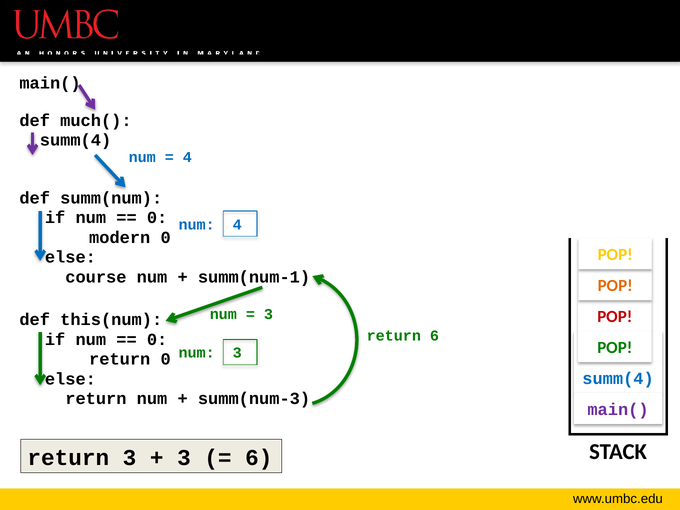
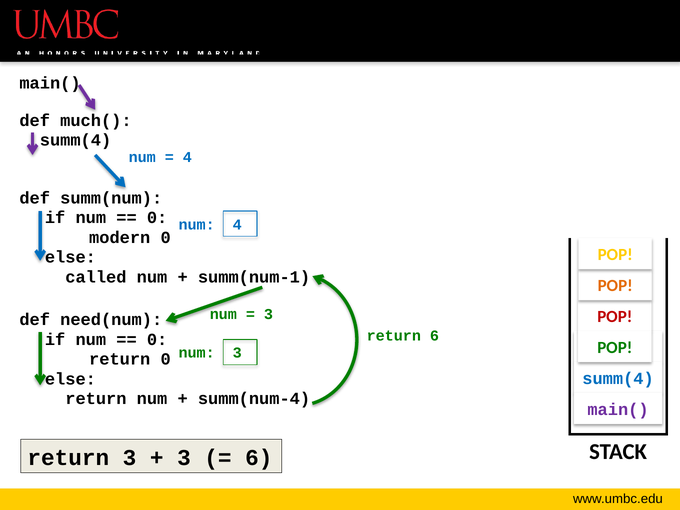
course: course -> called
this(num: this(num -> need(num
summ(num-3: summ(num-3 -> summ(num-4
